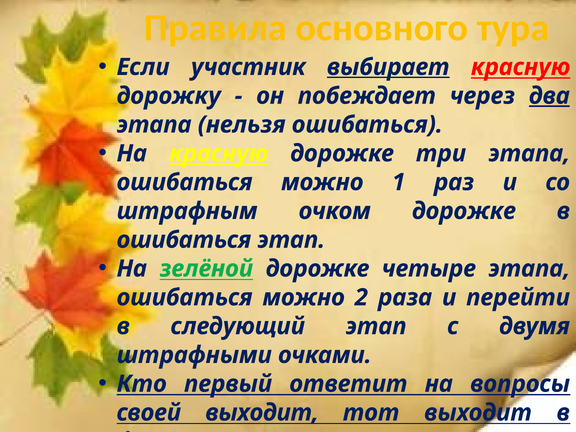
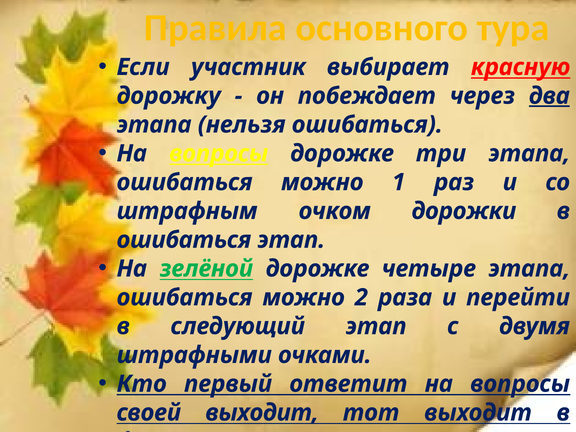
выбирает underline: present -> none
красную at (219, 153): красную -> вопросы
очком дорожке: дорожке -> дорожки
